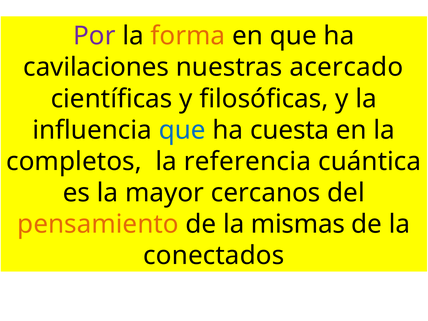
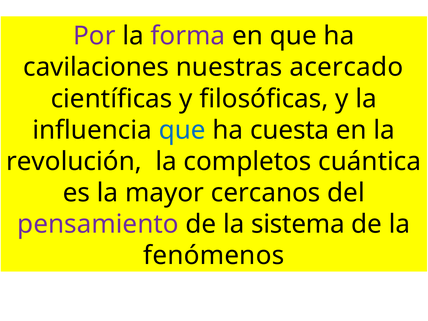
forma colour: orange -> purple
completos: completos -> revolución
referencia: referencia -> completos
pensamiento colour: orange -> purple
mismas: mismas -> sistema
conectados: conectados -> fenómenos
